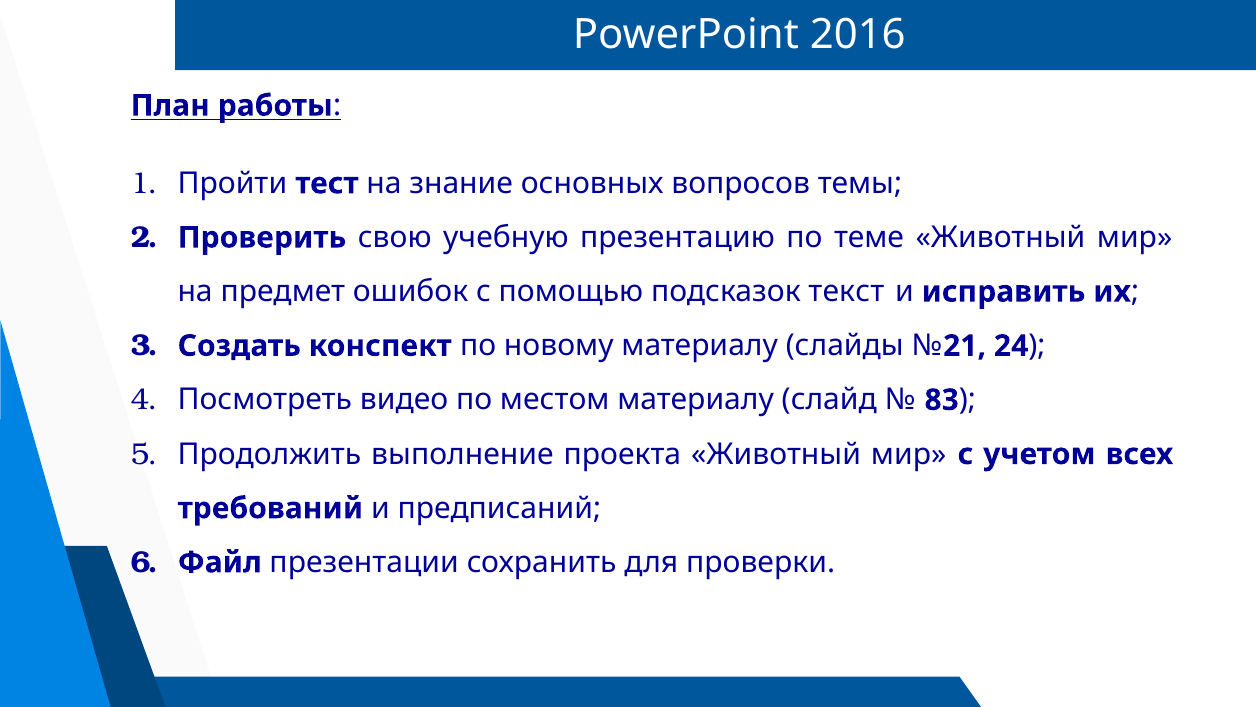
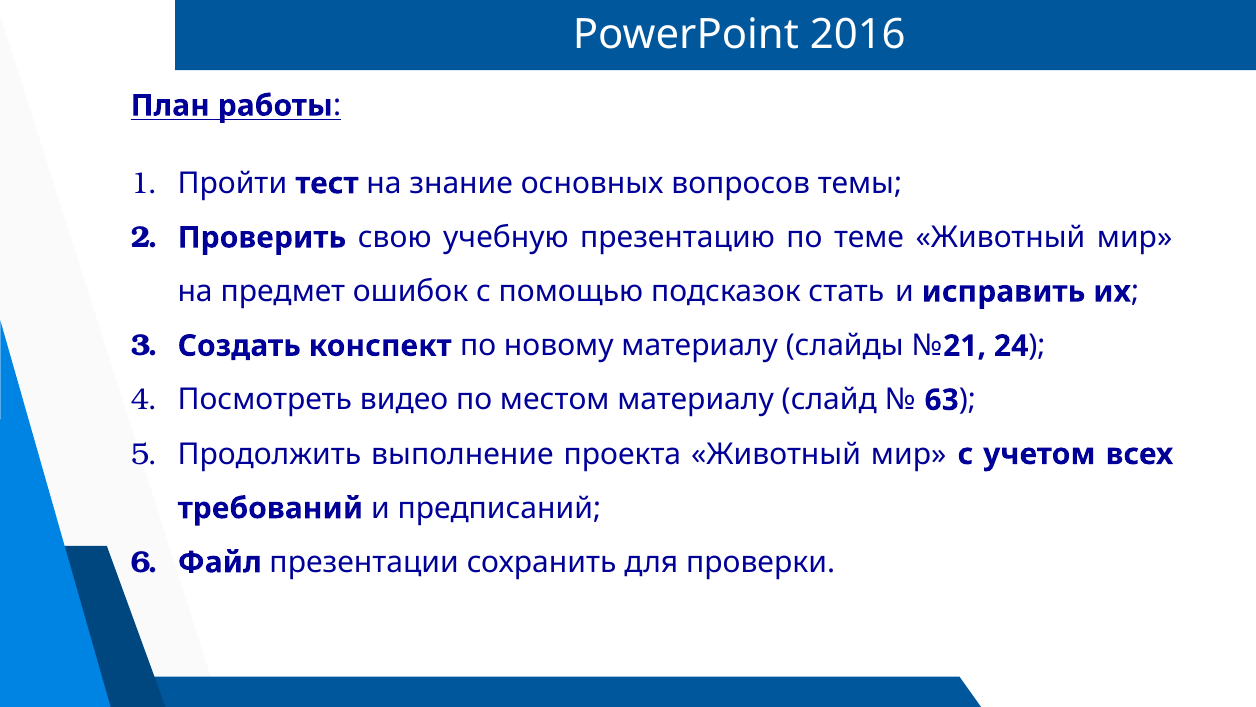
текст: текст -> стать
83: 83 -> 63
